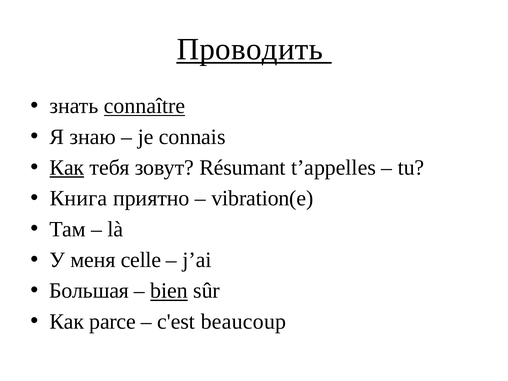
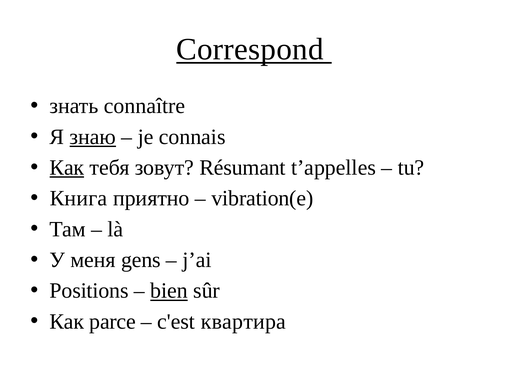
Проводить: Проводить -> Correspond
connaître underline: present -> none
знаю underline: none -> present
celle: celle -> gens
Большая: Большая -> Positions
beaucoup: beaucoup -> квартира
